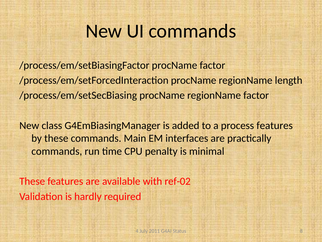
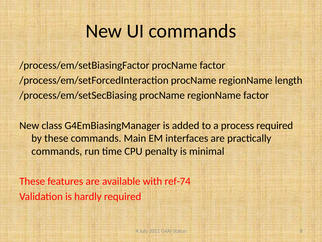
process features: features -> required
ref-02: ref-02 -> ref-74
